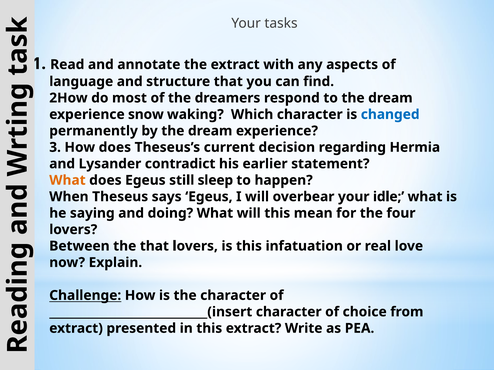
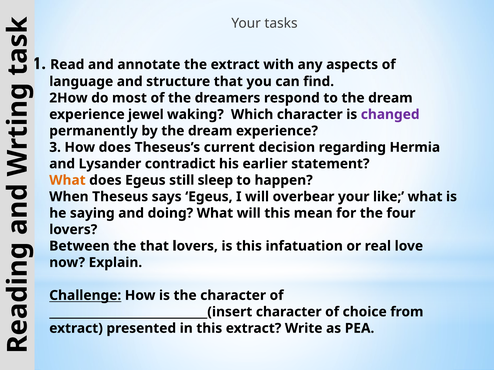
snow: snow -> jewel
changed colour: blue -> purple
idle: idle -> like
